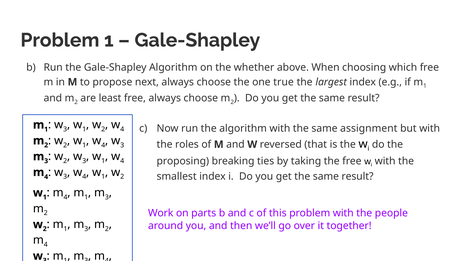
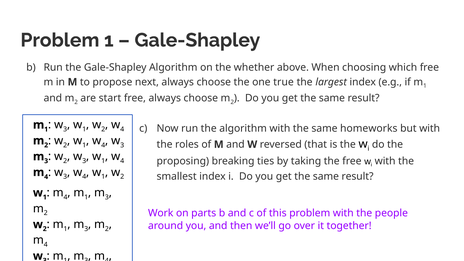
least: least -> start
assignment: assignment -> homeworks
